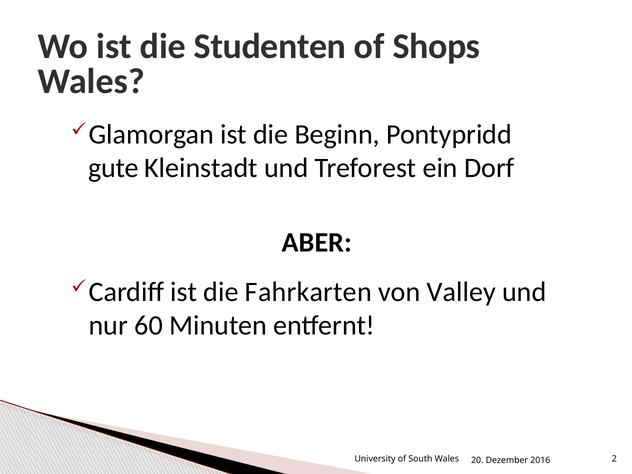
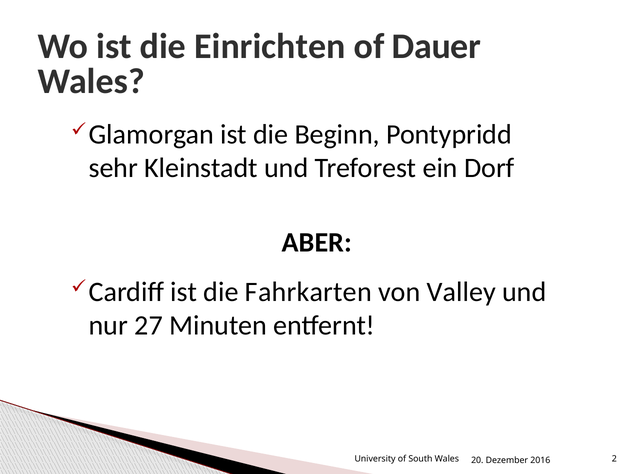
Studenten: Studenten -> Einrichten
Shops: Shops -> Dauer
gute: gute -> sehr
60: 60 -> 27
